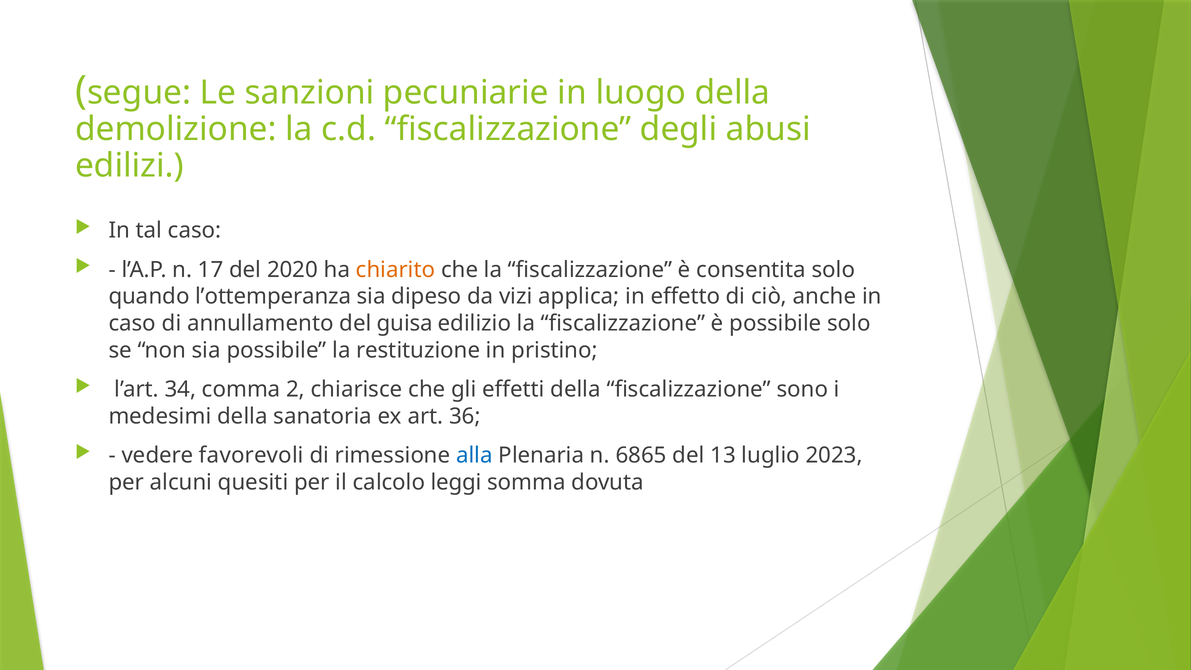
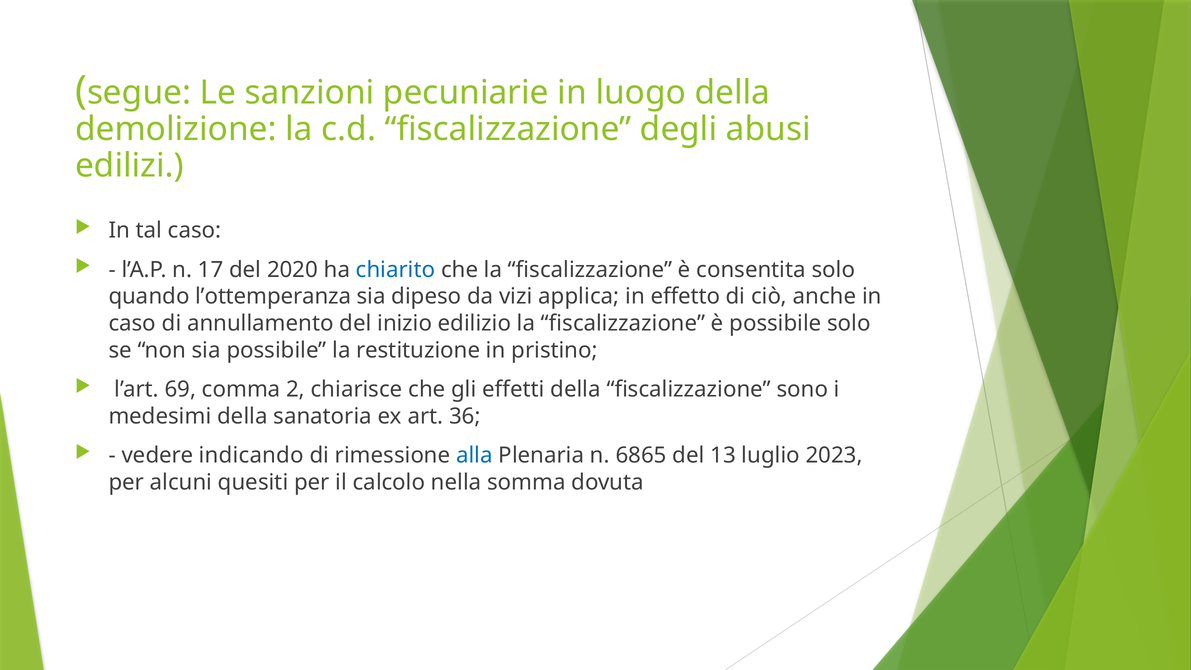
chiarito colour: orange -> blue
guisa: guisa -> inizio
34: 34 -> 69
favorevoli: favorevoli -> indicando
leggi: leggi -> nella
